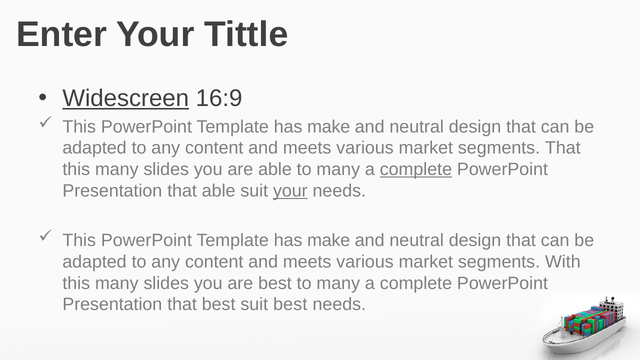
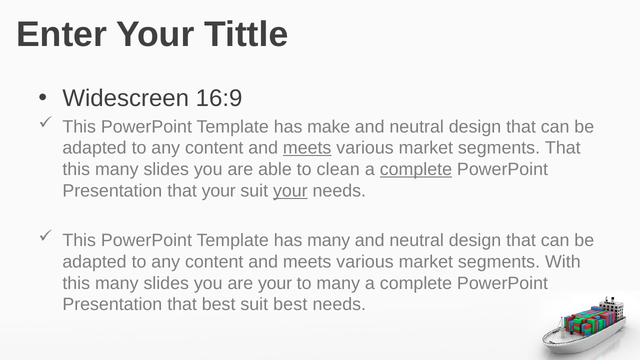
Widescreen underline: present -> none
meets at (307, 148) underline: none -> present
able to many: many -> clean
that able: able -> your
make at (329, 241): make -> many
are best: best -> your
